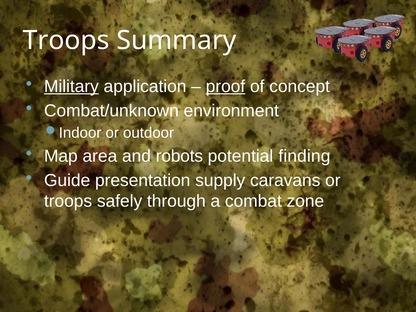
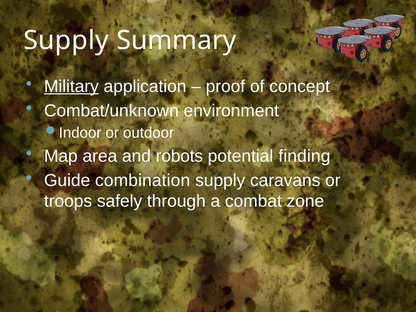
Troops at (66, 40): Troops -> Supply
proof underline: present -> none
presentation: presentation -> combination
